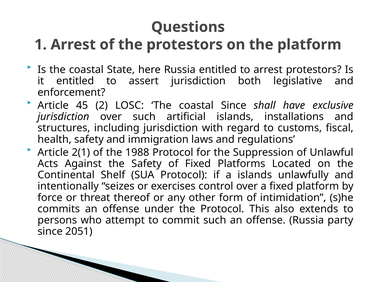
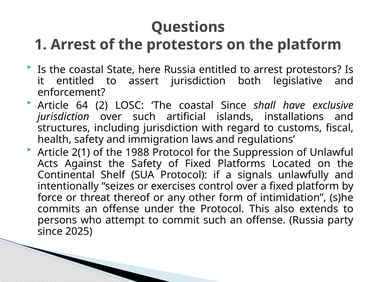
45: 45 -> 64
a islands: islands -> signals
2051: 2051 -> 2025
